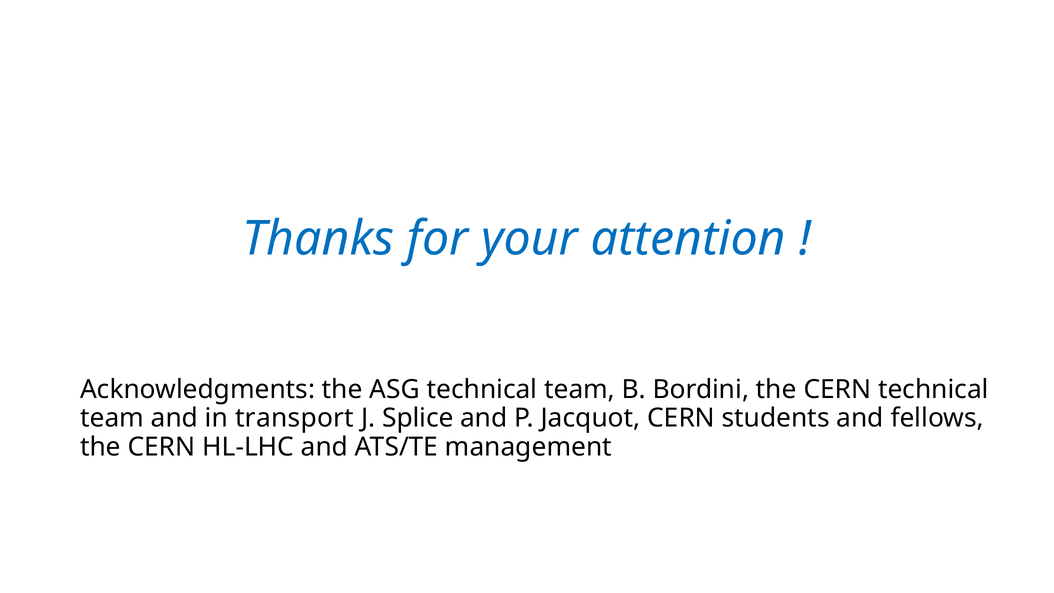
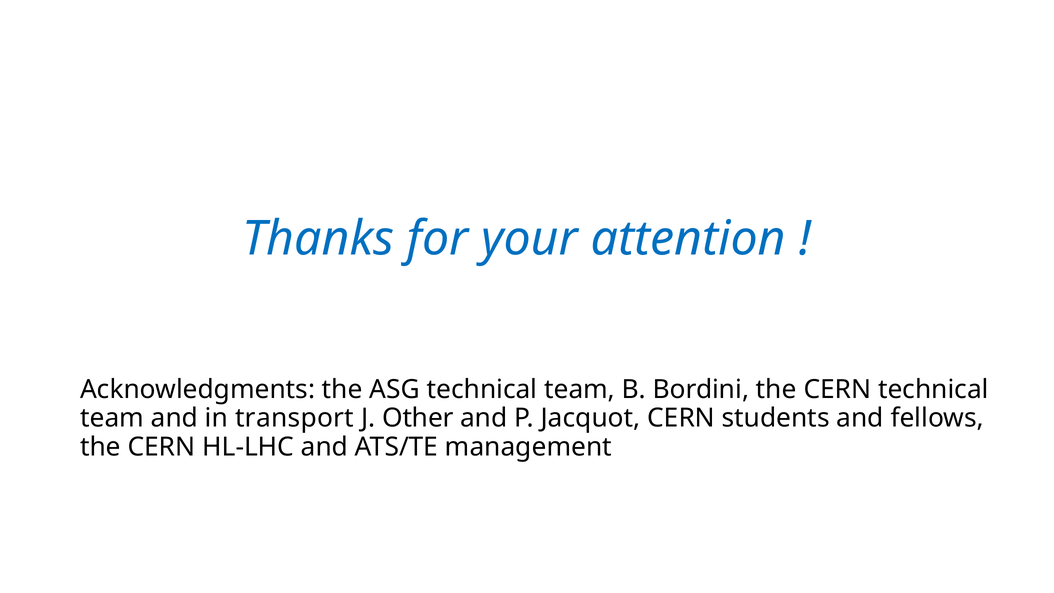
Splice: Splice -> Other
